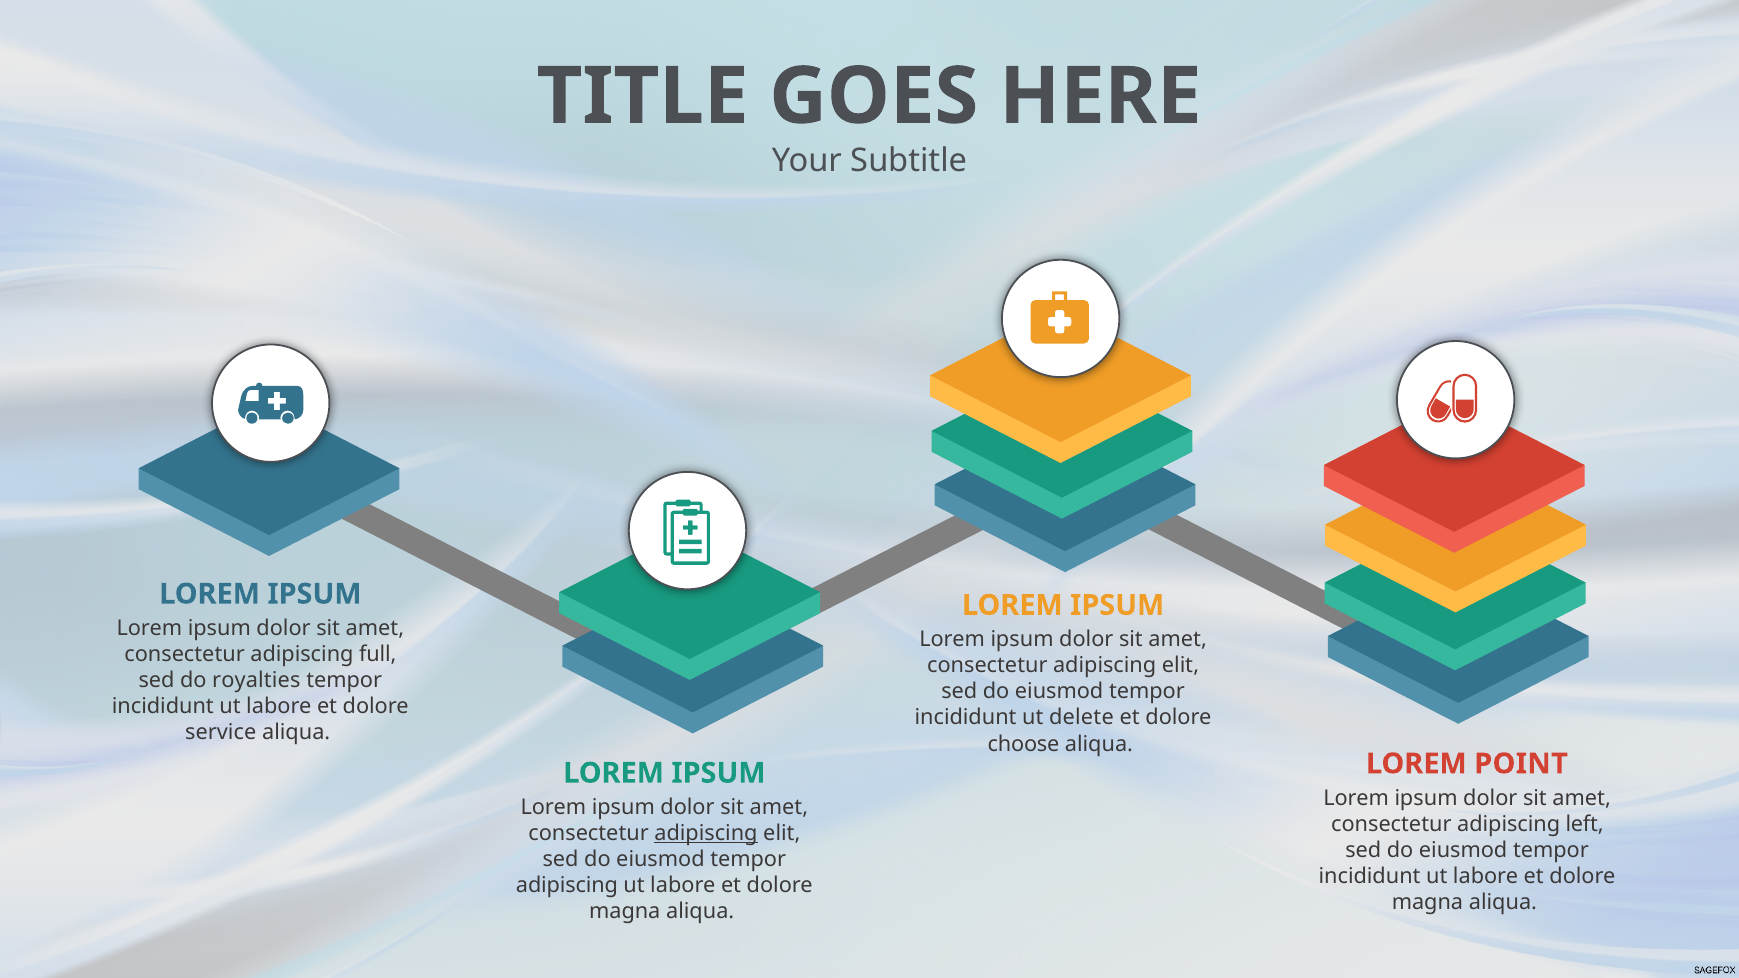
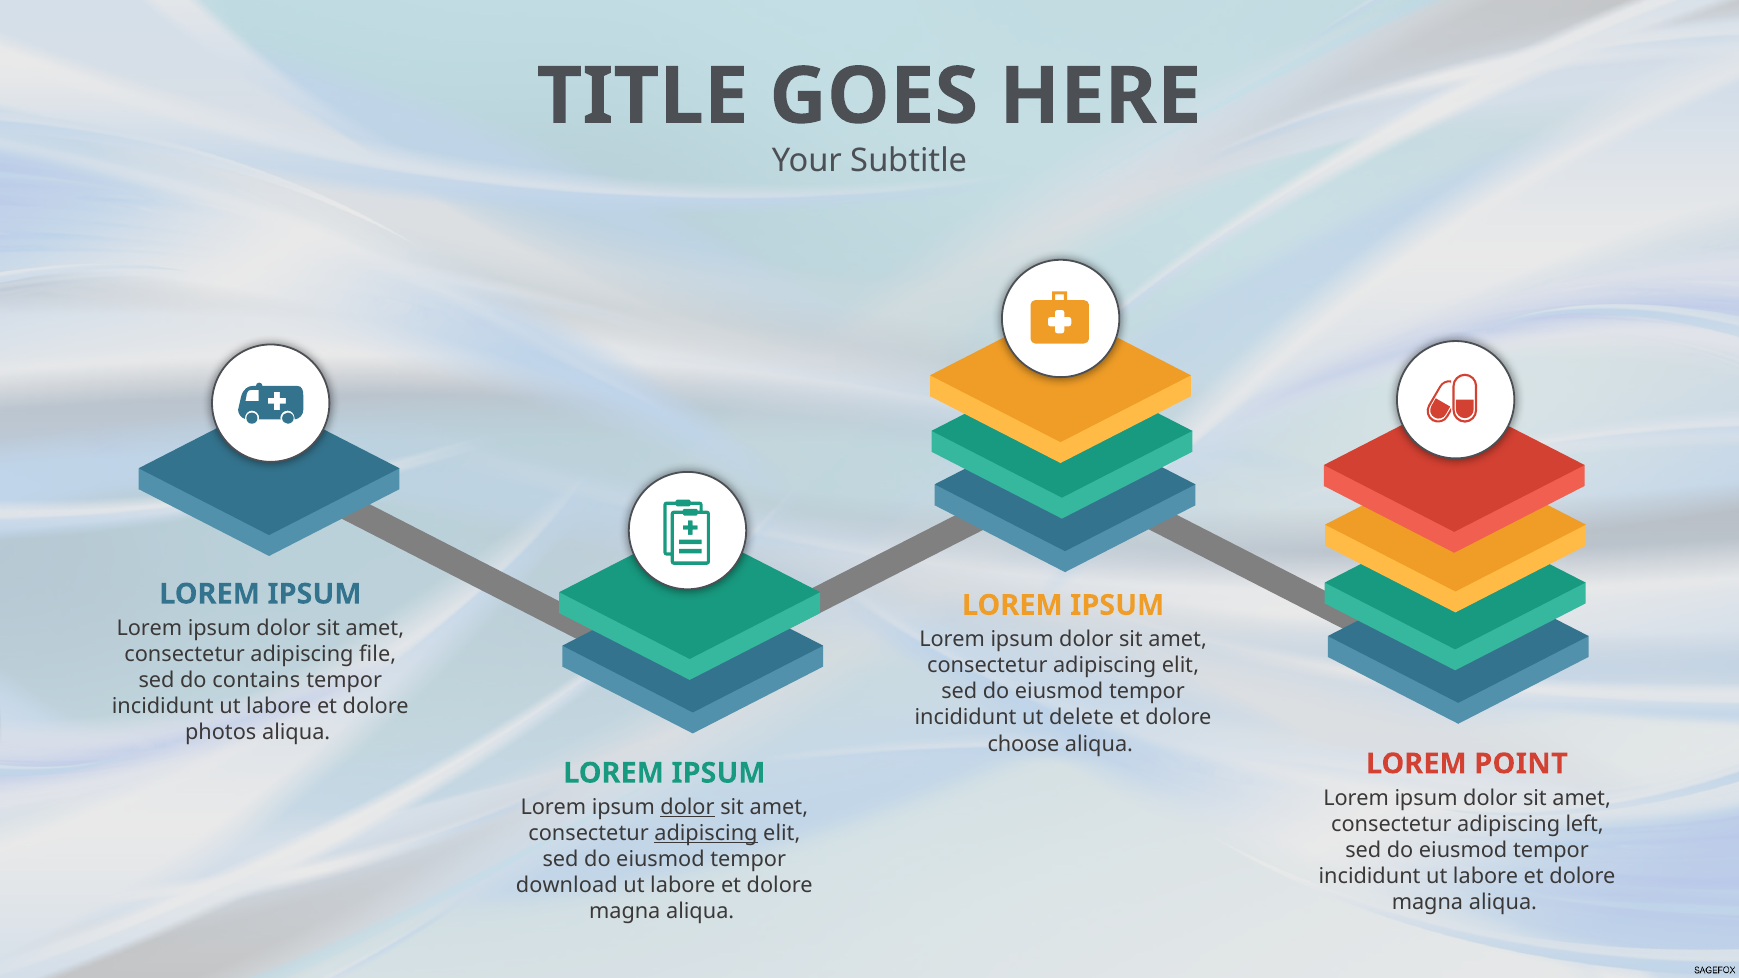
full: full -> file
royalties: royalties -> contains
service: service -> photos
dolor at (687, 808) underline: none -> present
adipiscing at (567, 886): adipiscing -> download
